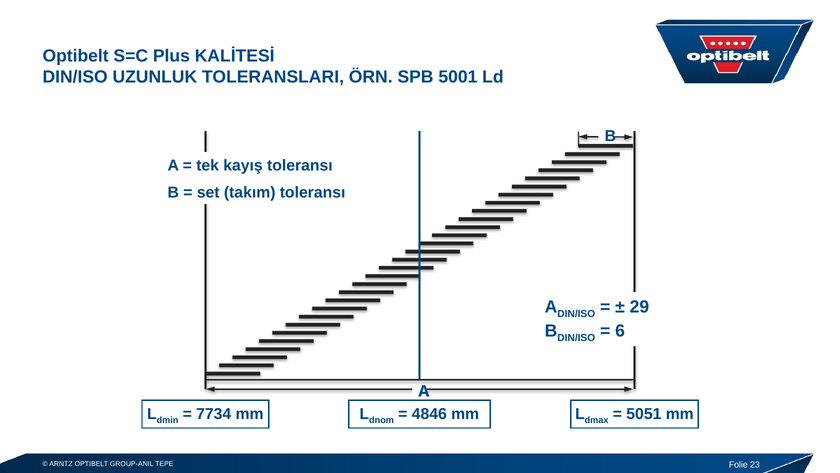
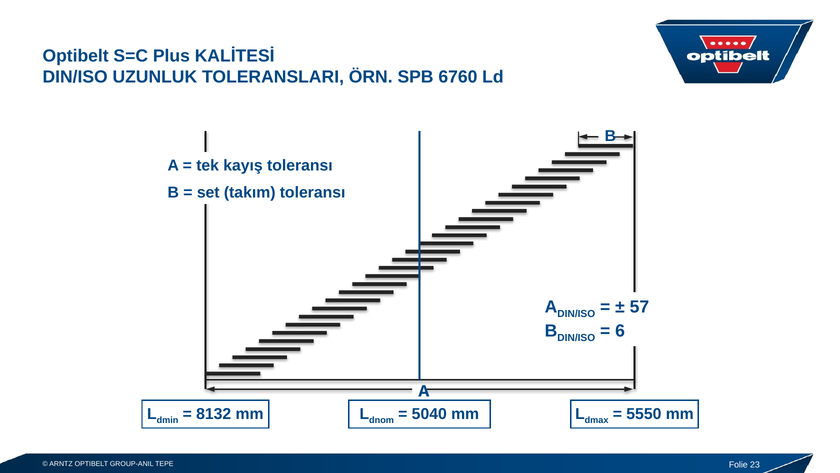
5001: 5001 -> 6760
29: 29 -> 57
7734: 7734 -> 8132
4846: 4846 -> 5040
5051: 5051 -> 5550
